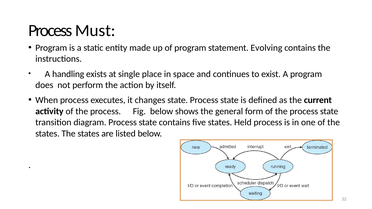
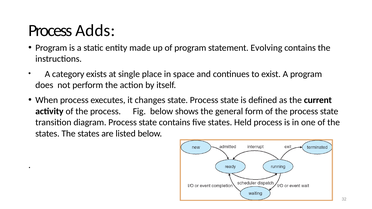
Must: Must -> Adds
handling: handling -> category
